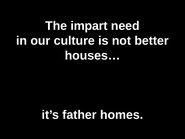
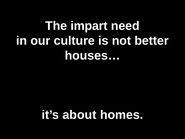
father: father -> about
